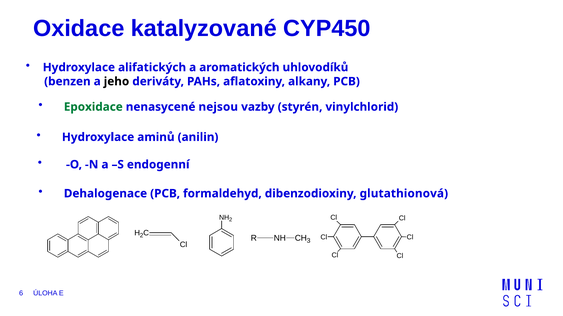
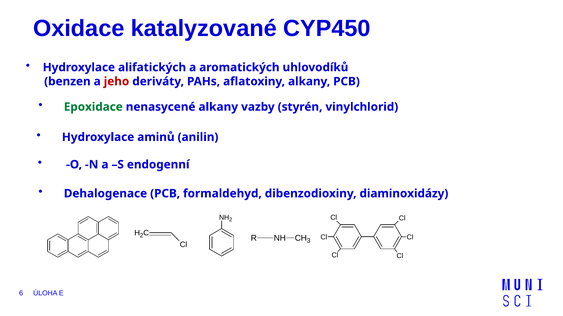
jeho colour: black -> red
nenasycené nejsou: nejsou -> alkany
glutathionová: glutathionová -> diaminoxidázy
